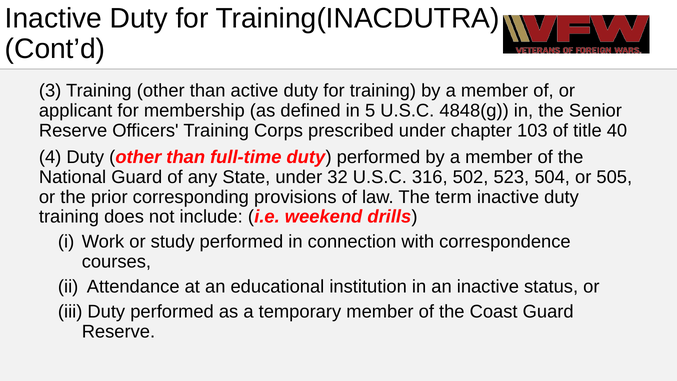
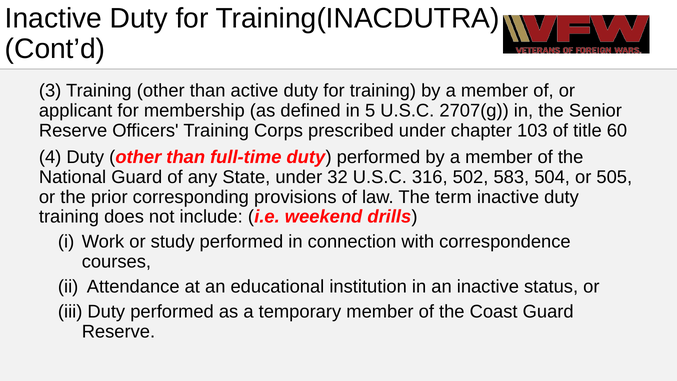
4848(g: 4848(g -> 2707(g
40: 40 -> 60
523: 523 -> 583
